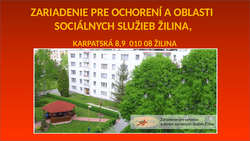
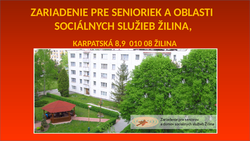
OCHORENÍ: OCHORENÍ -> SENIORIEK
